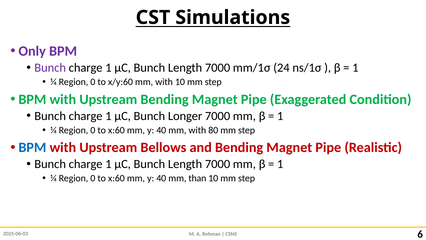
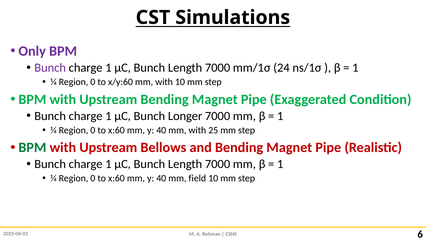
80: 80 -> 25
BPM at (32, 147) colour: blue -> green
than: than -> field
